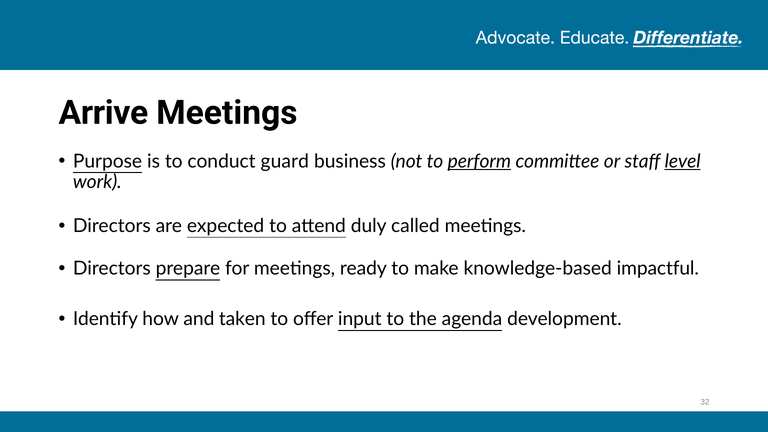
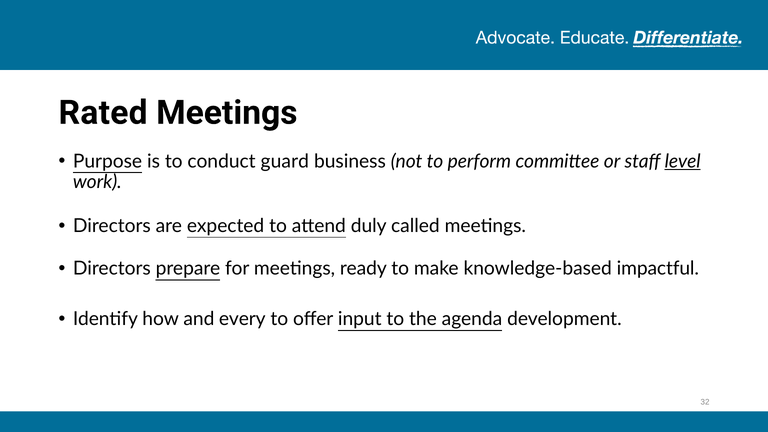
Arrive: Arrive -> Rated
perform underline: present -> none
taken: taken -> every
